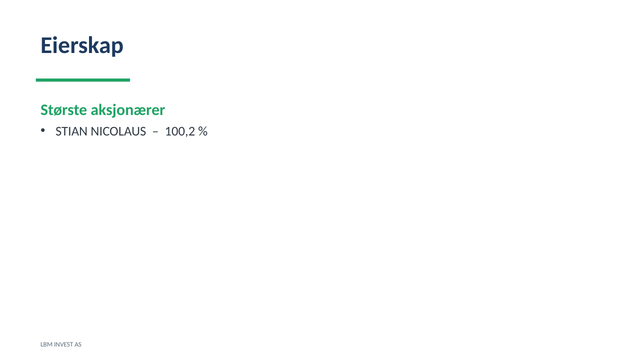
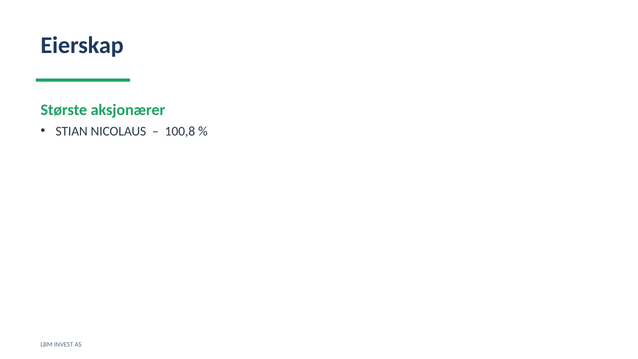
100,2: 100,2 -> 100,8
